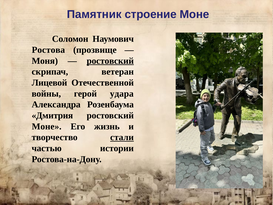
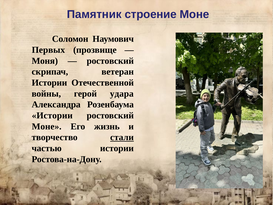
Ростова: Ростова -> Первых
ростовский at (110, 61) underline: present -> none
Лицевой at (49, 83): Лицевой -> Истории
Дмитрия at (52, 115): Дмитрия -> Истории
